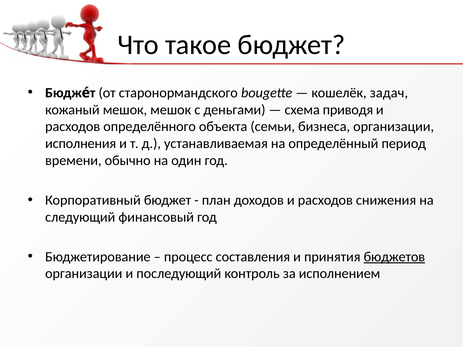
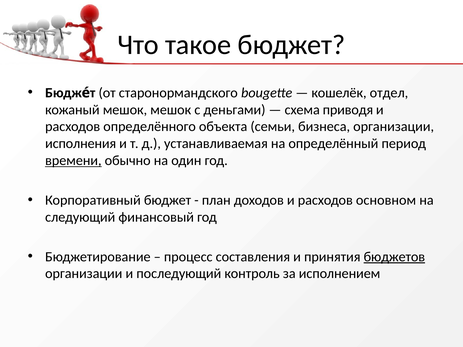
задач: задач -> отдел
времени underline: none -> present
снижения: снижения -> основном
